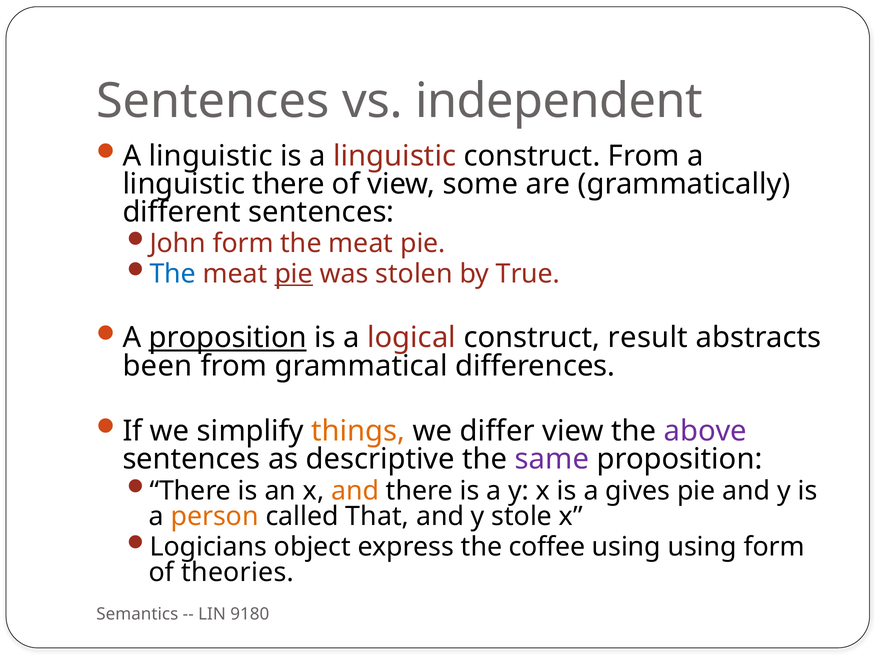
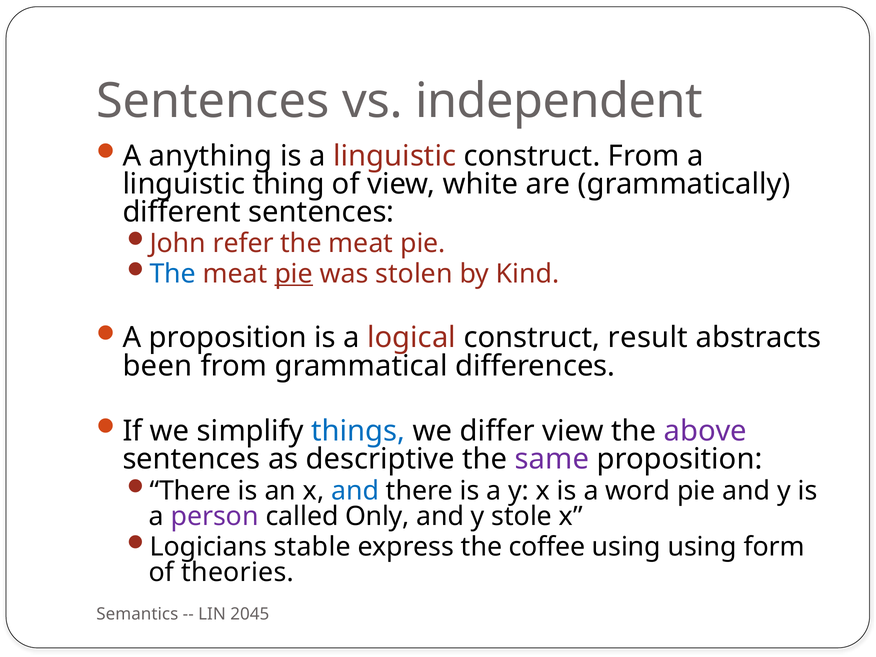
linguistic at (211, 156): linguistic -> anything
linguistic there: there -> thing
some: some -> white
John form: form -> refer
True: True -> Kind
proposition at (228, 338) underline: present -> none
things colour: orange -> blue
and at (355, 491) colour: orange -> blue
gives: gives -> word
person colour: orange -> purple
That: That -> Only
object: object -> stable
9180: 9180 -> 2045
